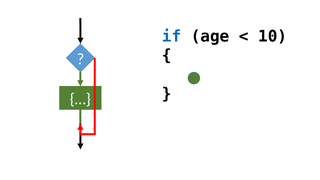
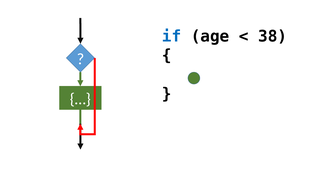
10: 10 -> 38
